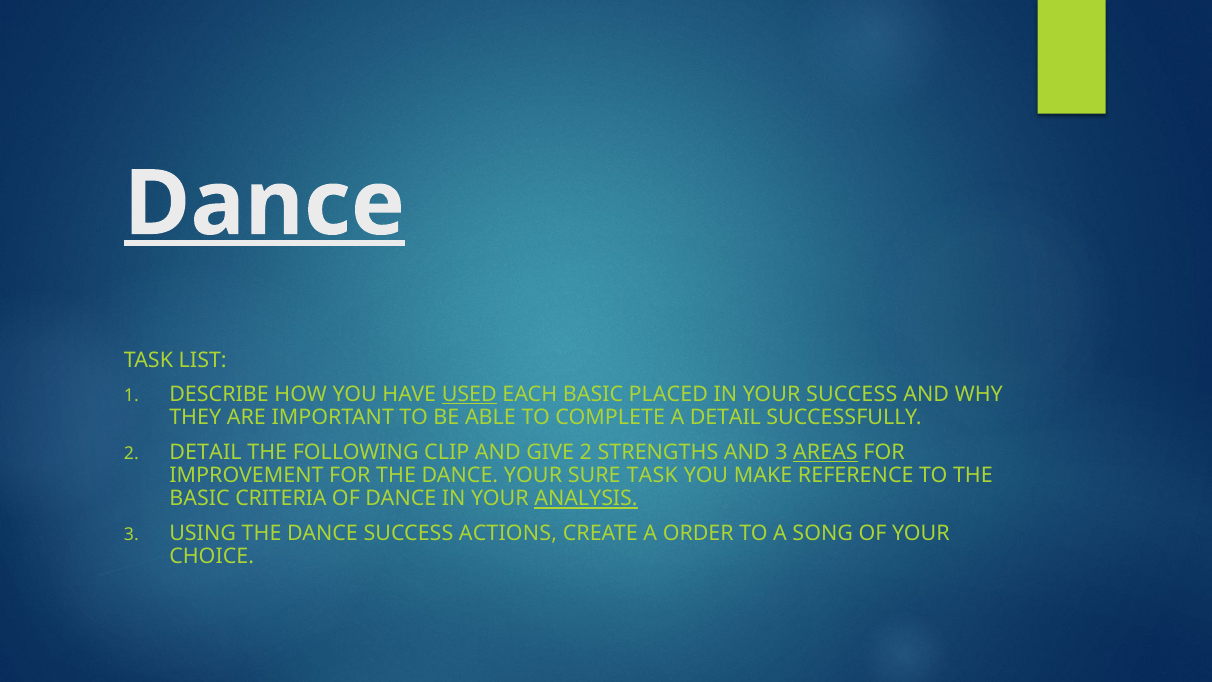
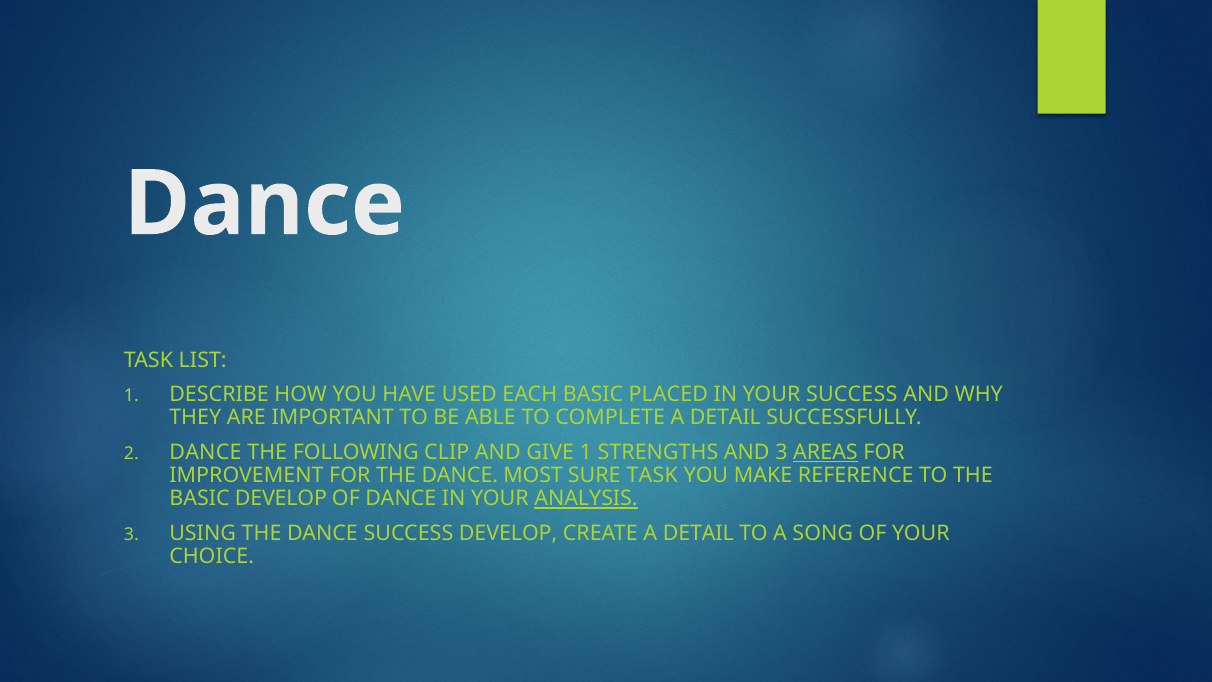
Dance at (264, 204) underline: present -> none
USED underline: present -> none
DETAIL at (206, 452): DETAIL -> DANCE
GIVE 2: 2 -> 1
DANCE YOUR: YOUR -> MOST
BASIC CRITERIA: CRITERIA -> DEVELOP
SUCCESS ACTIONS: ACTIONS -> DEVELOP
CREATE A ORDER: ORDER -> DETAIL
